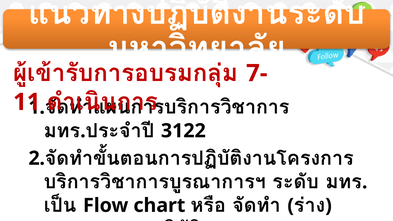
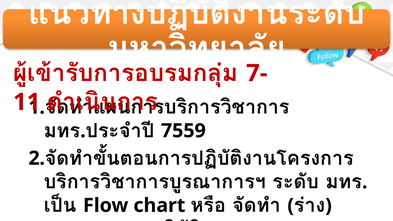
3122: 3122 -> 7559
